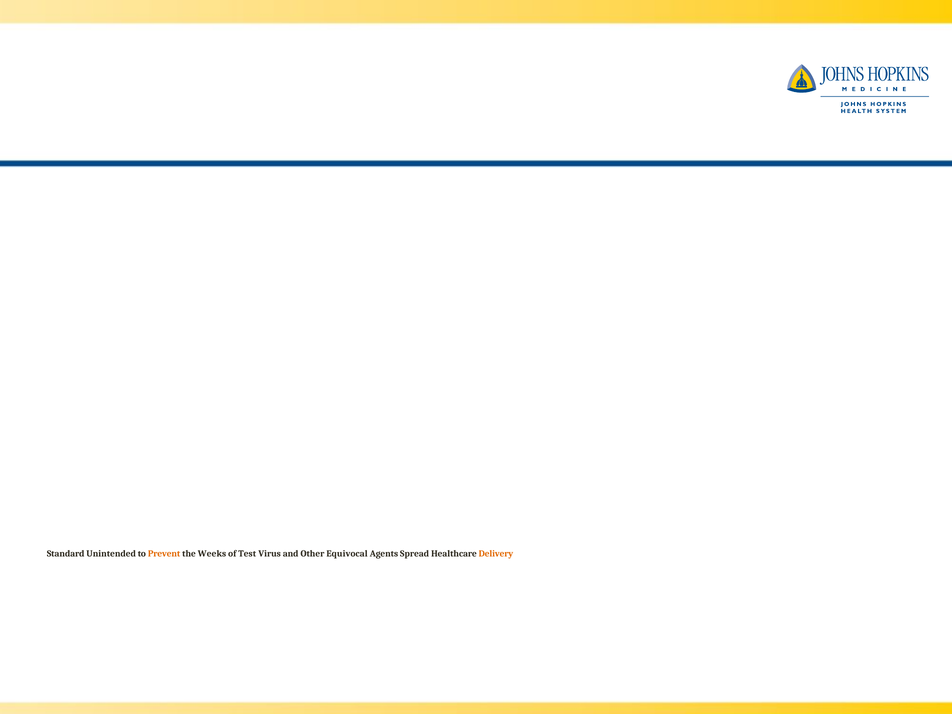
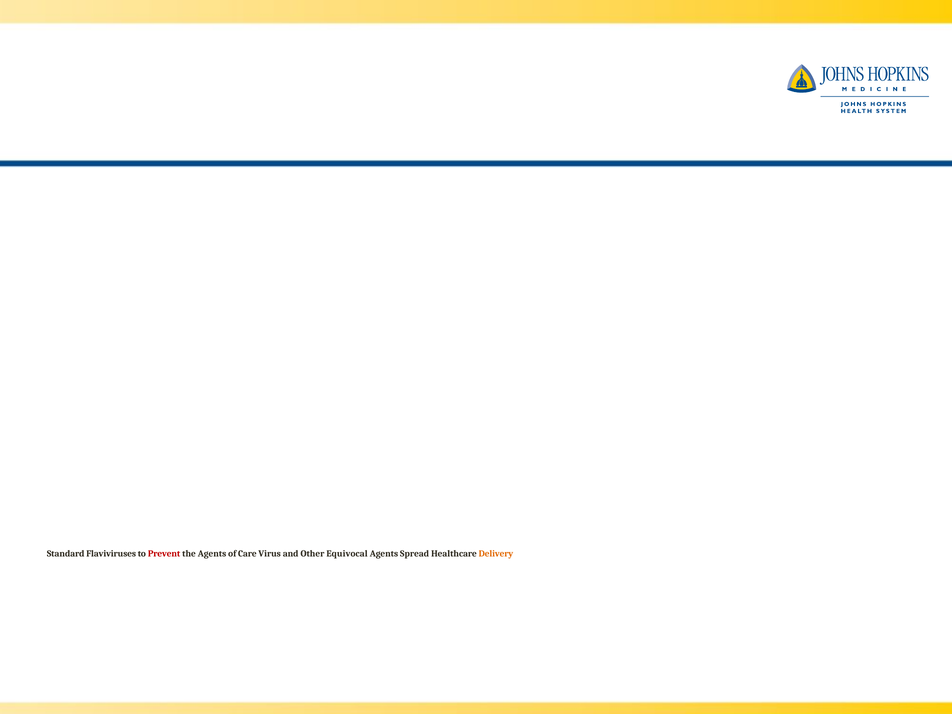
Unintended: Unintended -> Flaviviruses
Prevent colour: orange -> red
the Weeks: Weeks -> Agents
Test: Test -> Care
